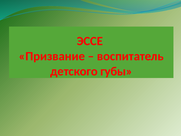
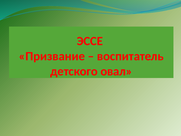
губы: губы -> овал
